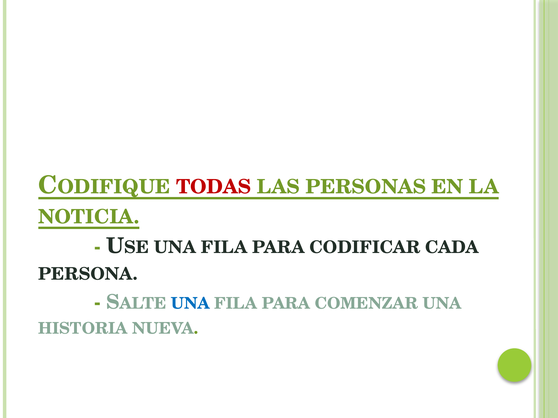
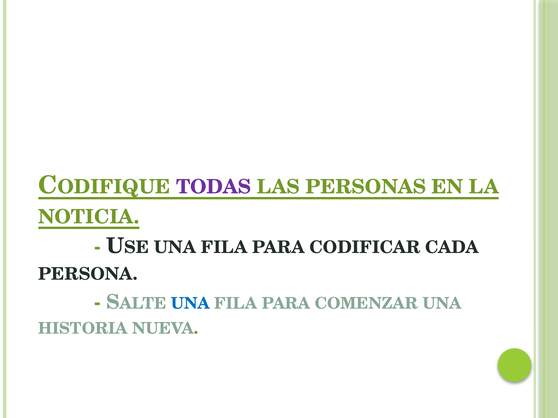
TODAS colour: red -> purple
